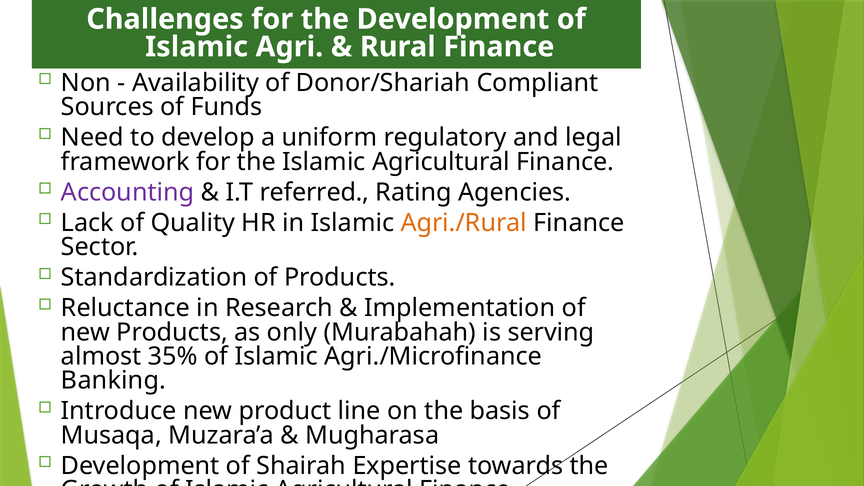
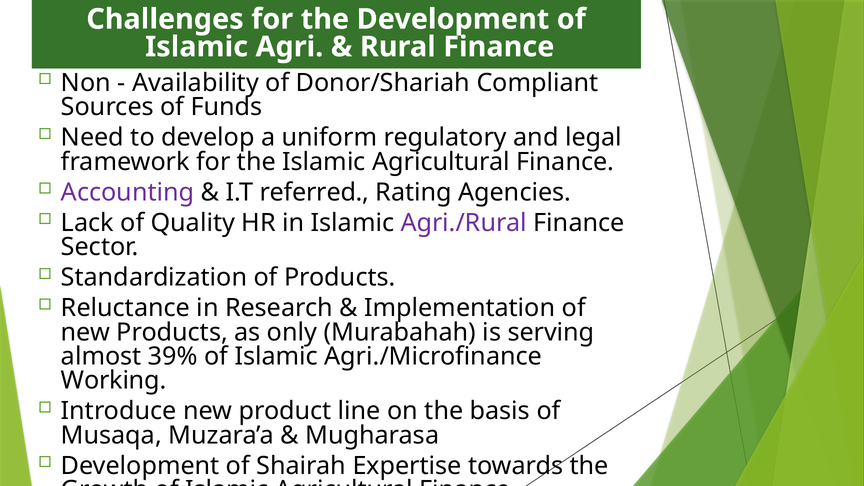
Agri./Rural colour: orange -> purple
35%: 35% -> 39%
Banking: Banking -> Working
